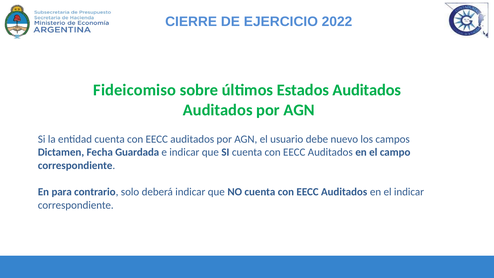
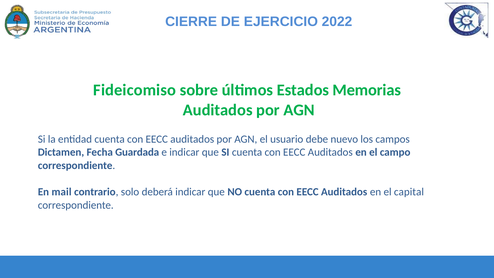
Estados Auditados: Auditados -> Memorias
para: para -> mail
el indicar: indicar -> capital
